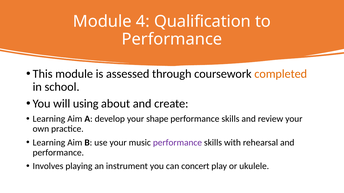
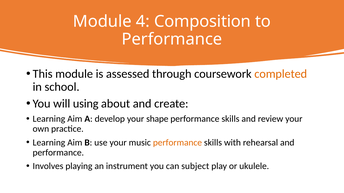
Qualification: Qualification -> Composition
performance at (177, 143) colour: purple -> orange
concert: concert -> subject
